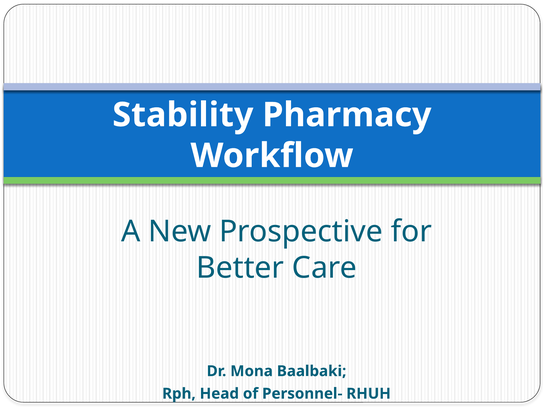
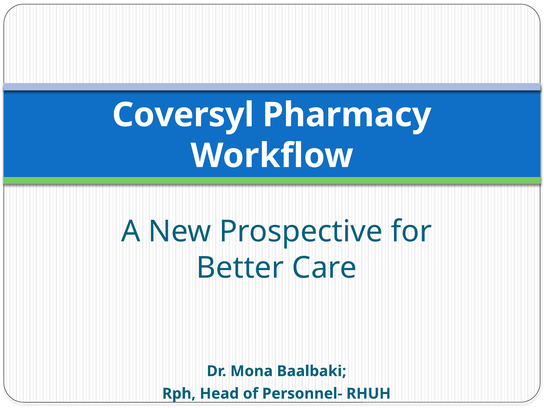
Stability: Stability -> Coversyl
